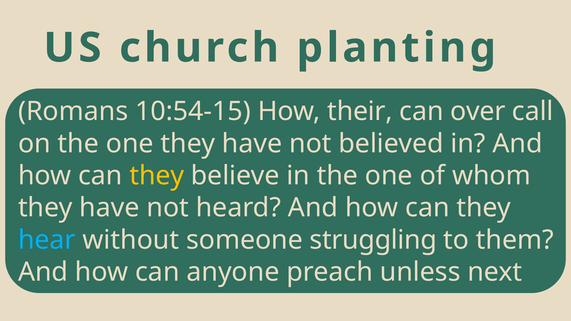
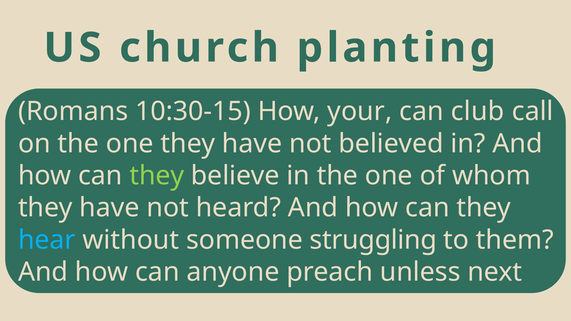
10:54-15: 10:54-15 -> 10:30-15
their: their -> your
over: over -> club
they at (157, 176) colour: yellow -> light green
